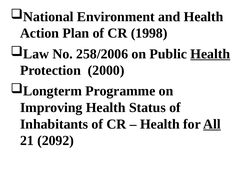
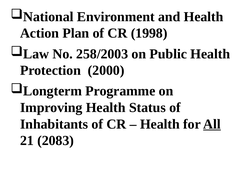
258/2006: 258/2006 -> 258/2003
Health at (210, 54) underline: present -> none
2092: 2092 -> 2083
